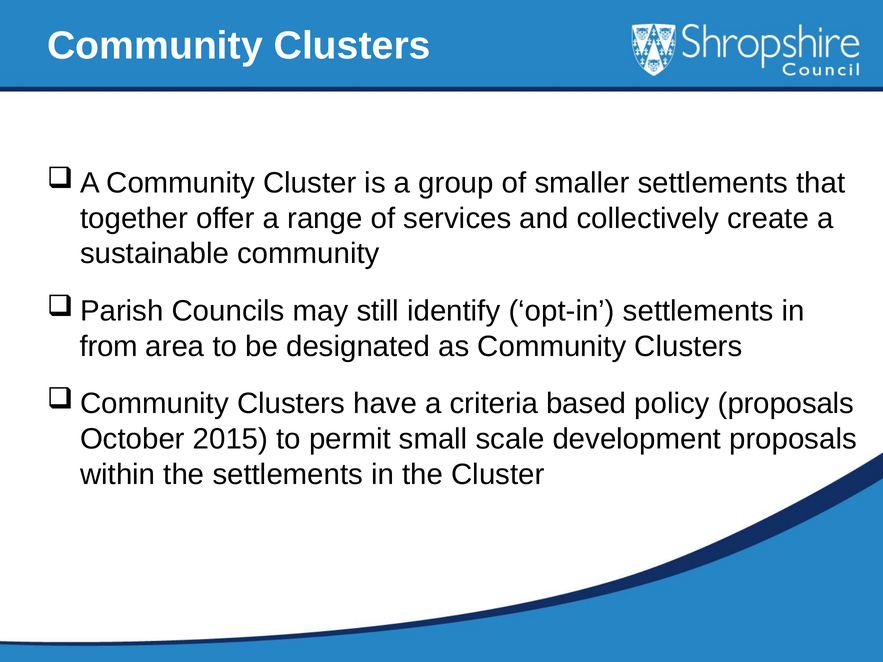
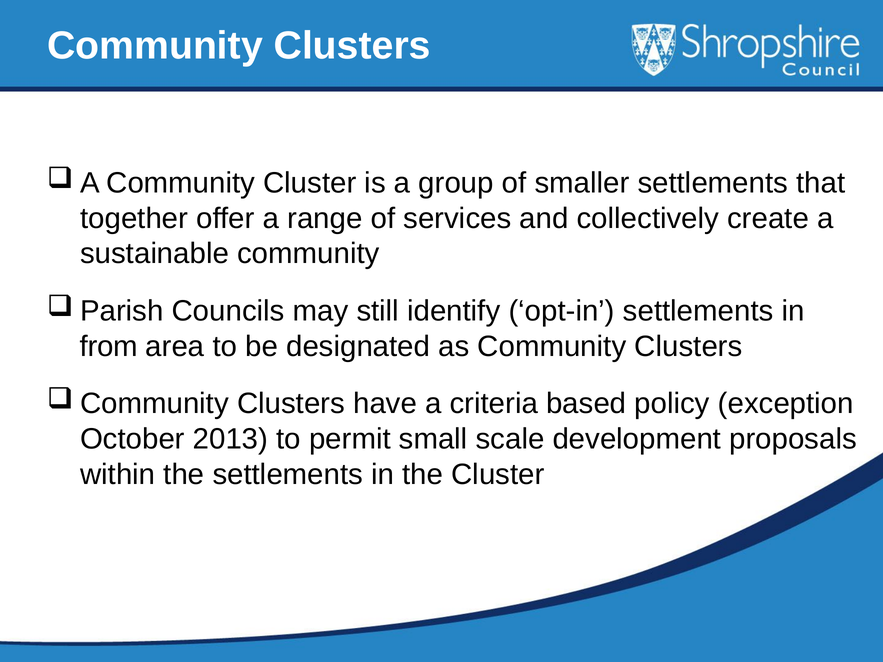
policy proposals: proposals -> exception
2015: 2015 -> 2013
